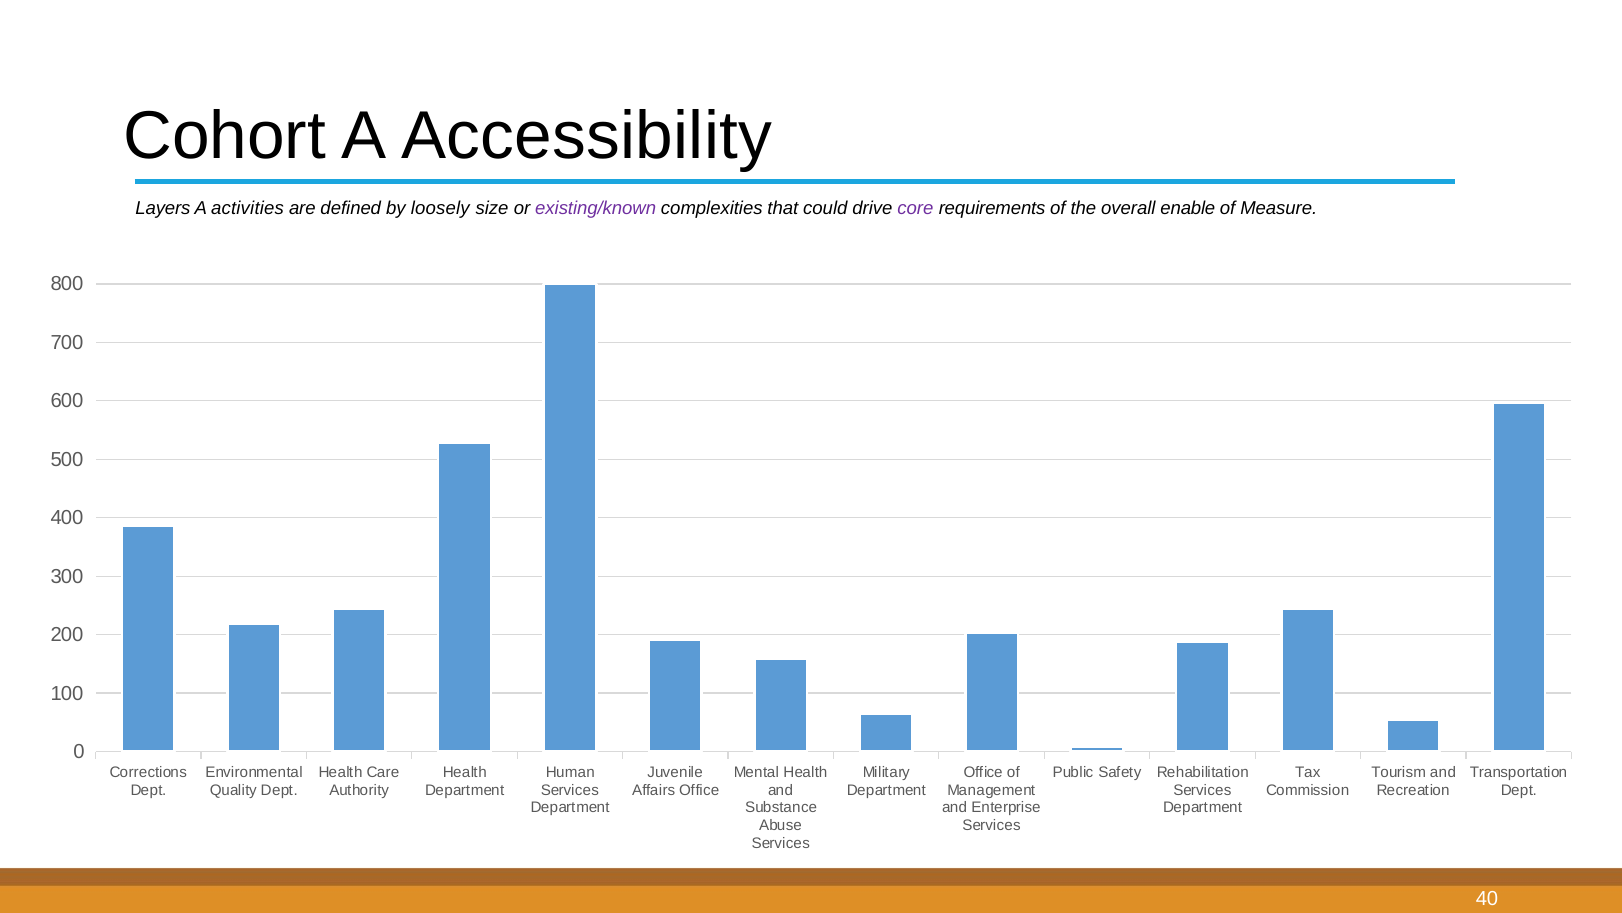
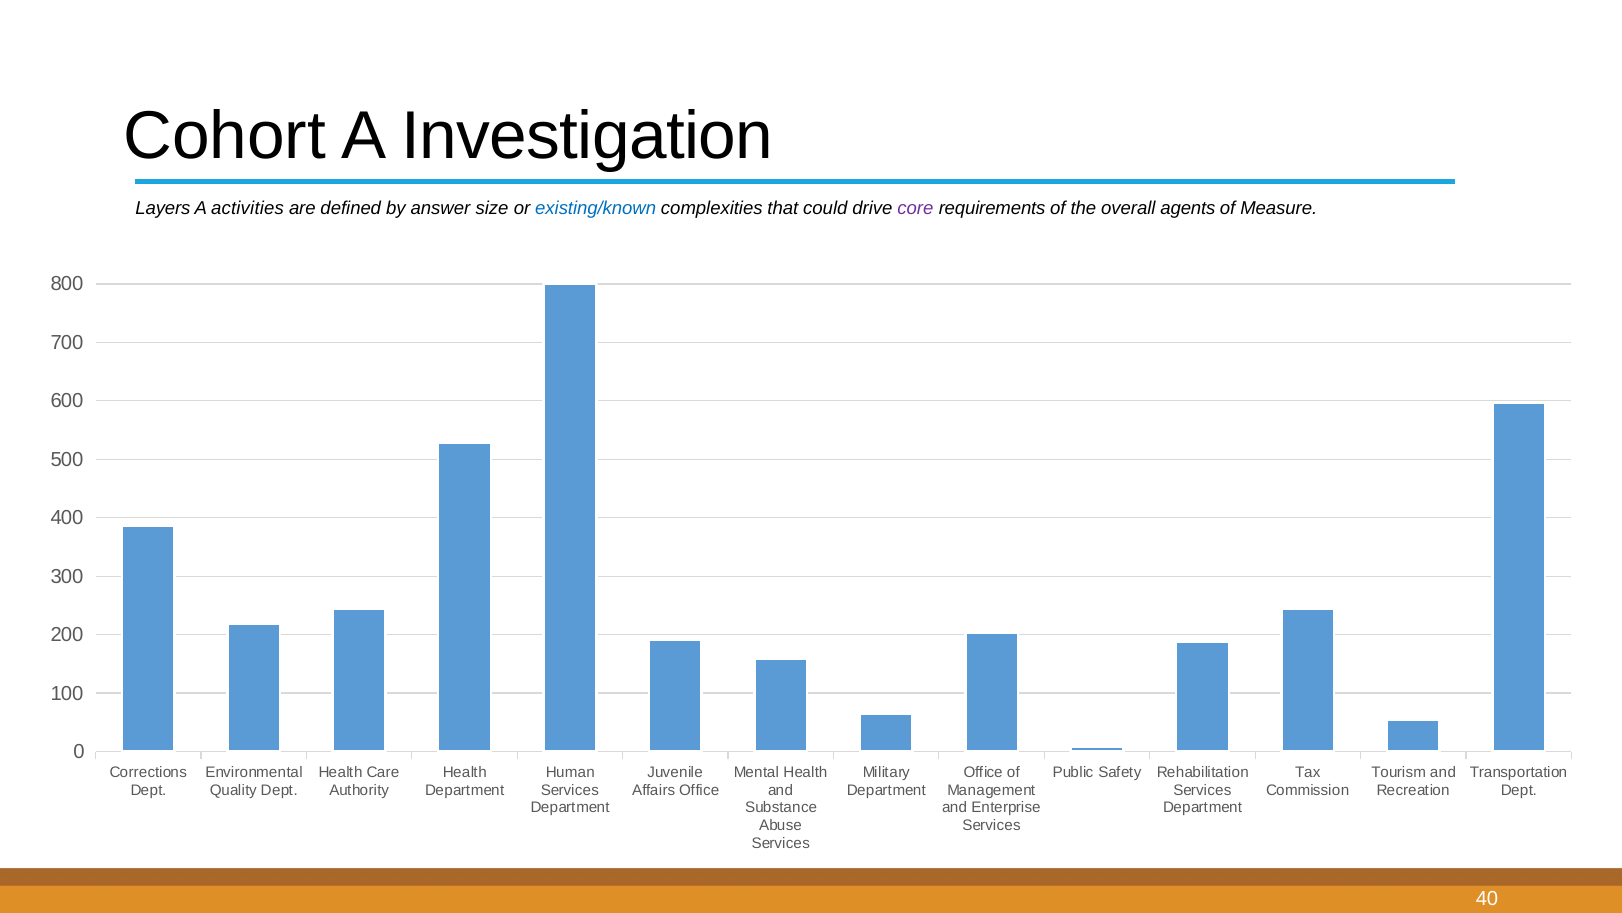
Accessibility: Accessibility -> Investigation
loosely: loosely -> answer
existing/known colour: purple -> blue
enable: enable -> agents
